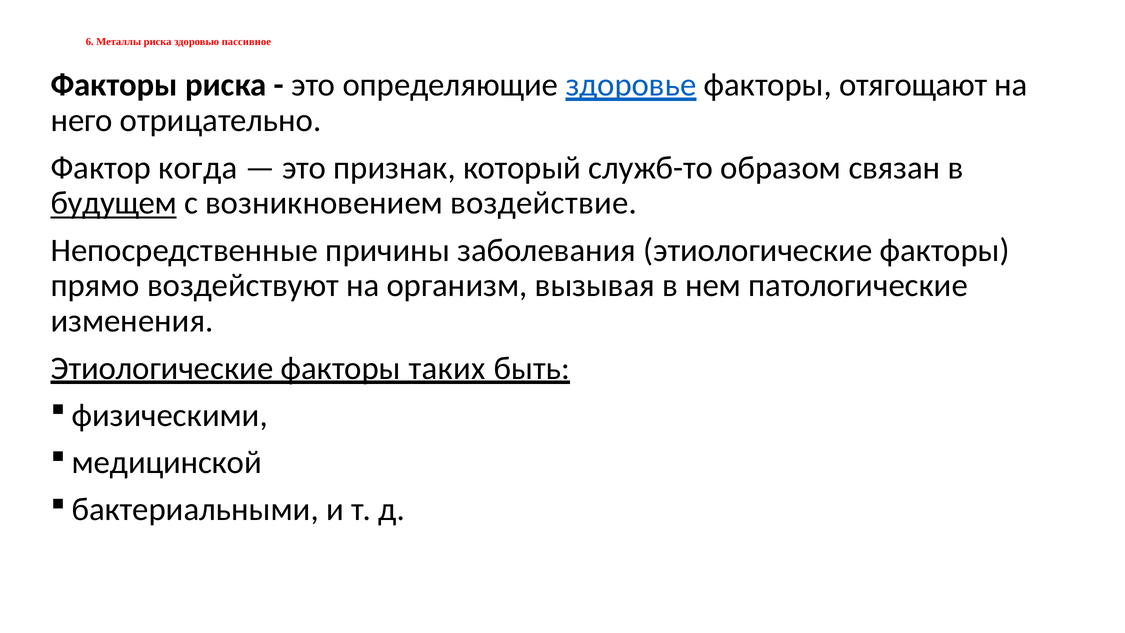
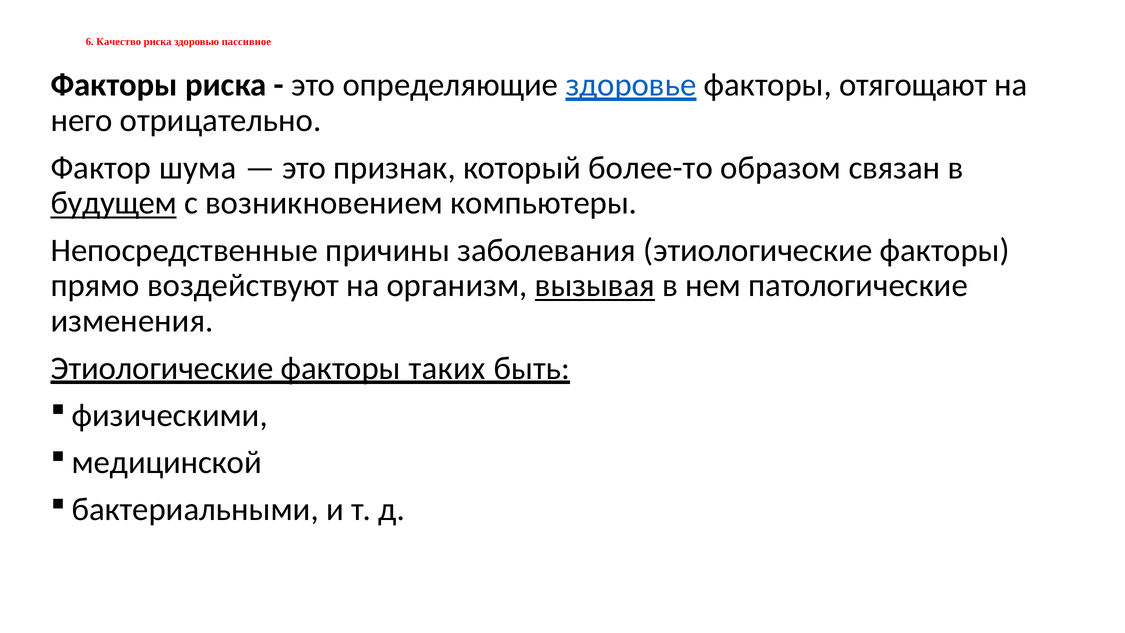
Металлы: Металлы -> Качество
когда: когда -> шума
служб-то: служб-то -> более-то
воздействие: воздействие -> компьютеры
вызывая underline: none -> present
